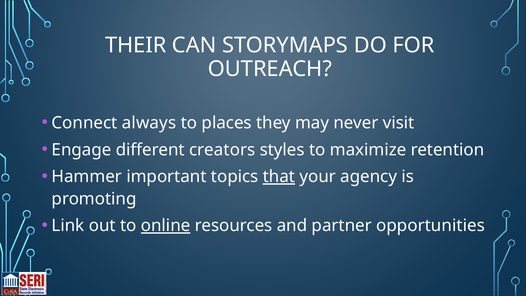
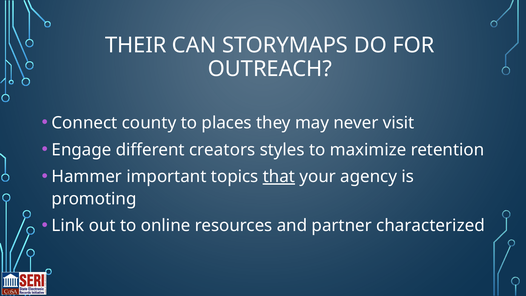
always: always -> county
online underline: present -> none
opportunities: opportunities -> characterized
